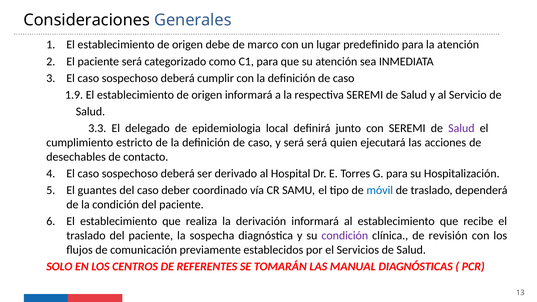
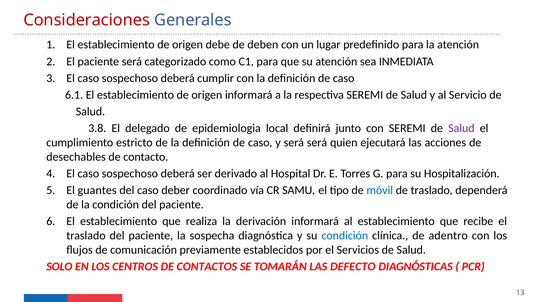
Consideraciones colour: black -> red
marco: marco -> deben
1.9: 1.9 -> 6.1
3.3: 3.3 -> 3.8
condición at (345, 236) colour: purple -> blue
revisión: revisión -> adentro
REFERENTES: REFERENTES -> CONTACTOS
MANUAL: MANUAL -> DEFECTO
